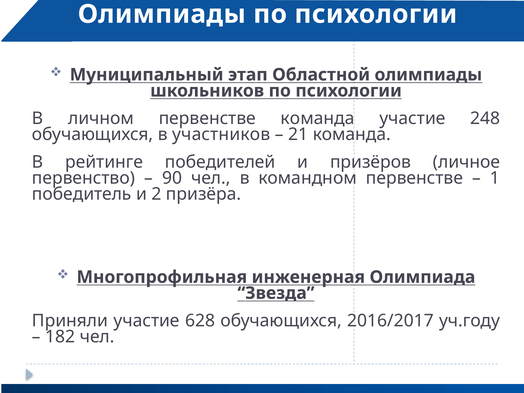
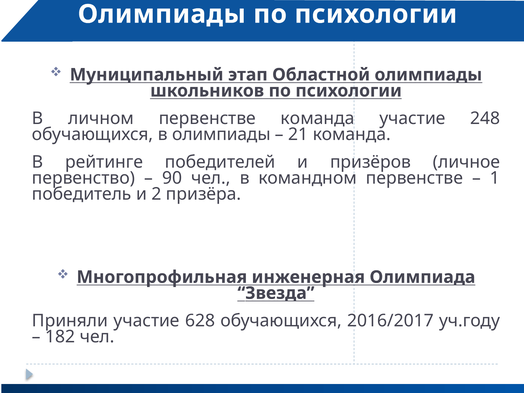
в участников: участников -> олимпиады
